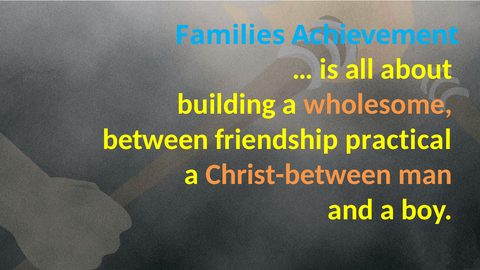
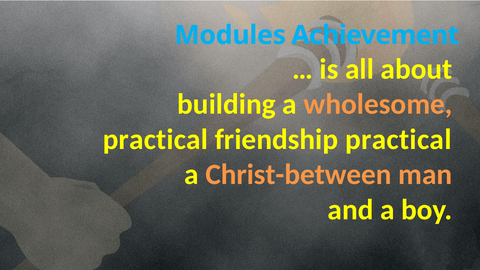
Families: Families -> Modules
between at (156, 139): between -> practical
